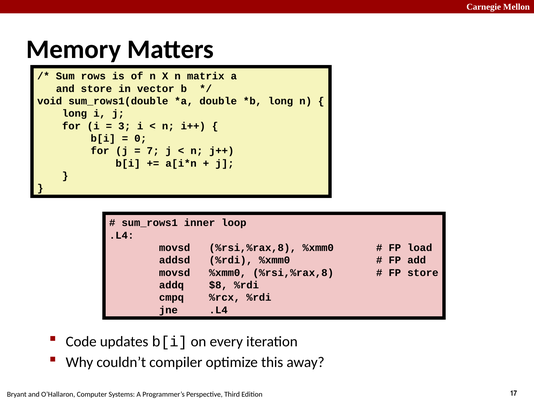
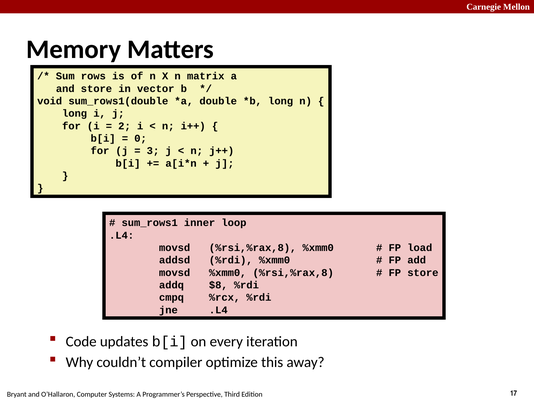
3: 3 -> 2
7: 7 -> 3
